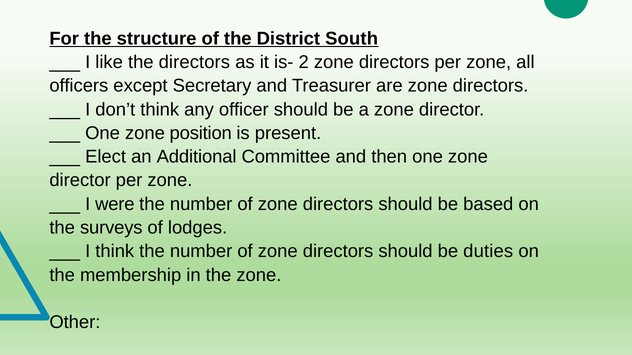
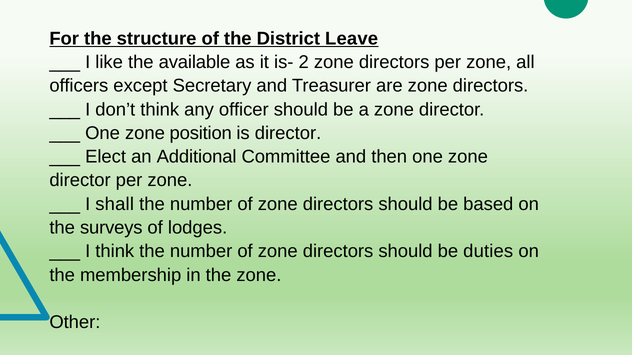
South: South -> Leave
the directors: directors -> available
is present: present -> director
were: were -> shall
